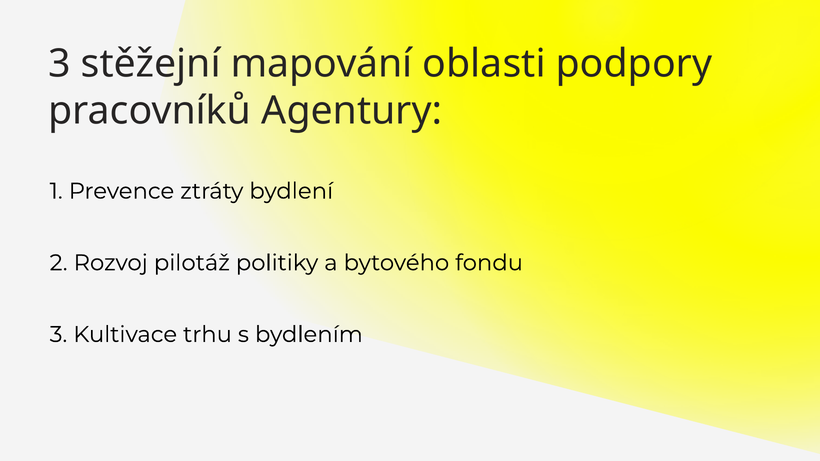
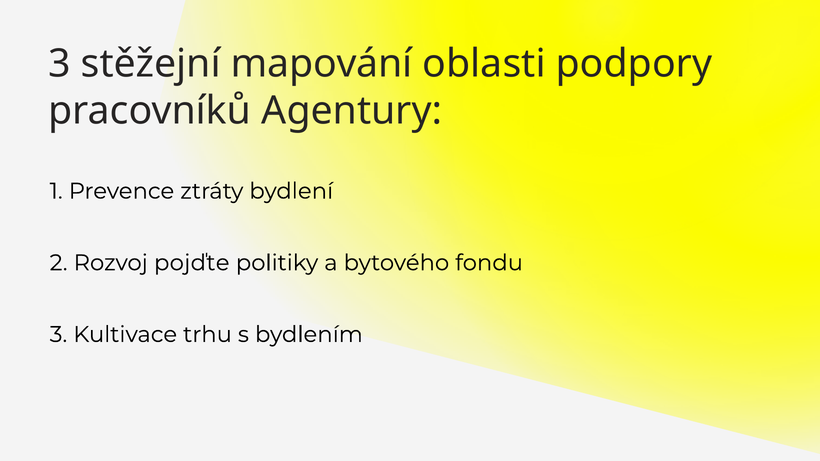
pilotáž: pilotáž -> pojďte
